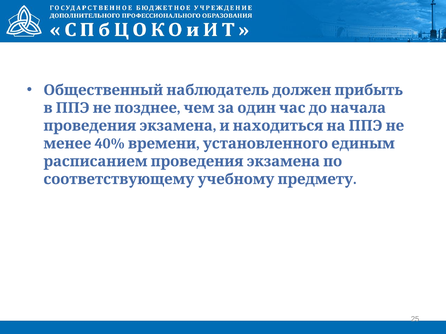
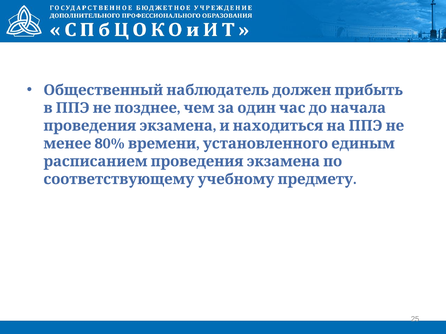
40%: 40% -> 80%
